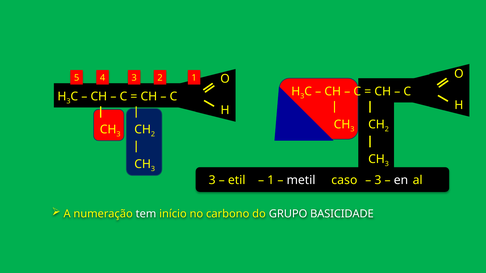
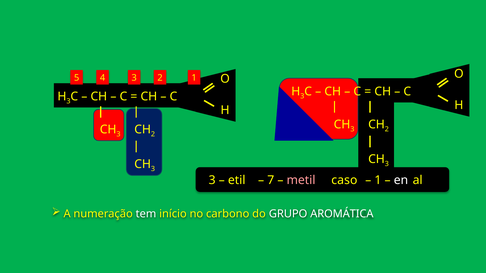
1 at (271, 181): 1 -> 7
metil colour: white -> pink
3 at (378, 181): 3 -> 1
BASICIDADE: BASICIDADE -> AROMÁTICA
